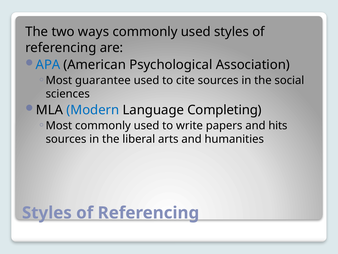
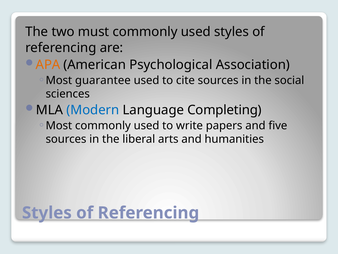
ways: ways -> must
APA colour: blue -> orange
hits: hits -> five
